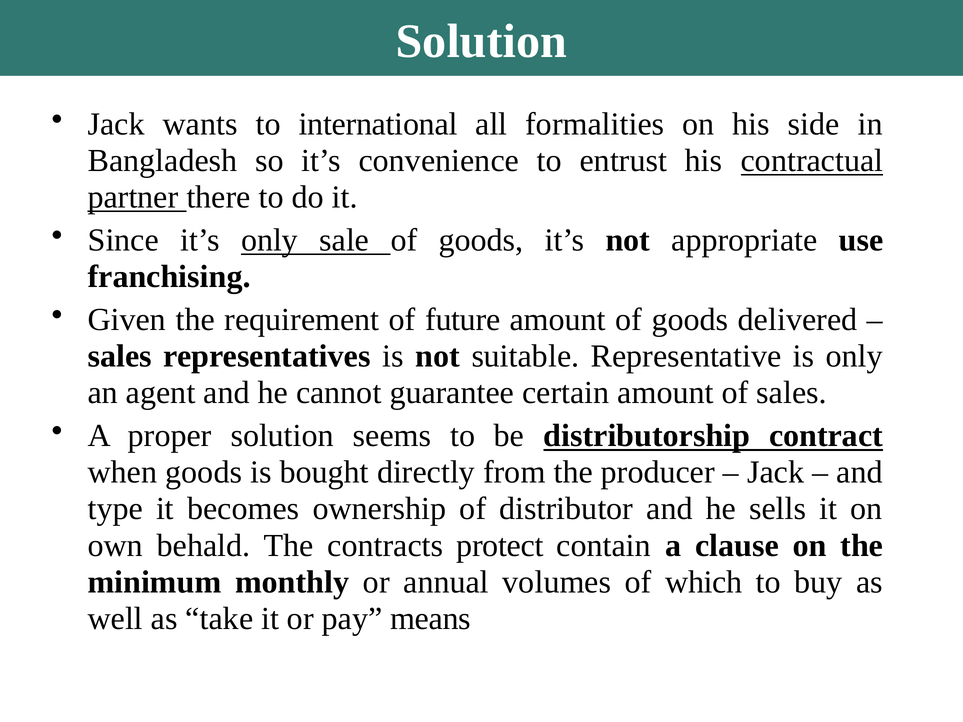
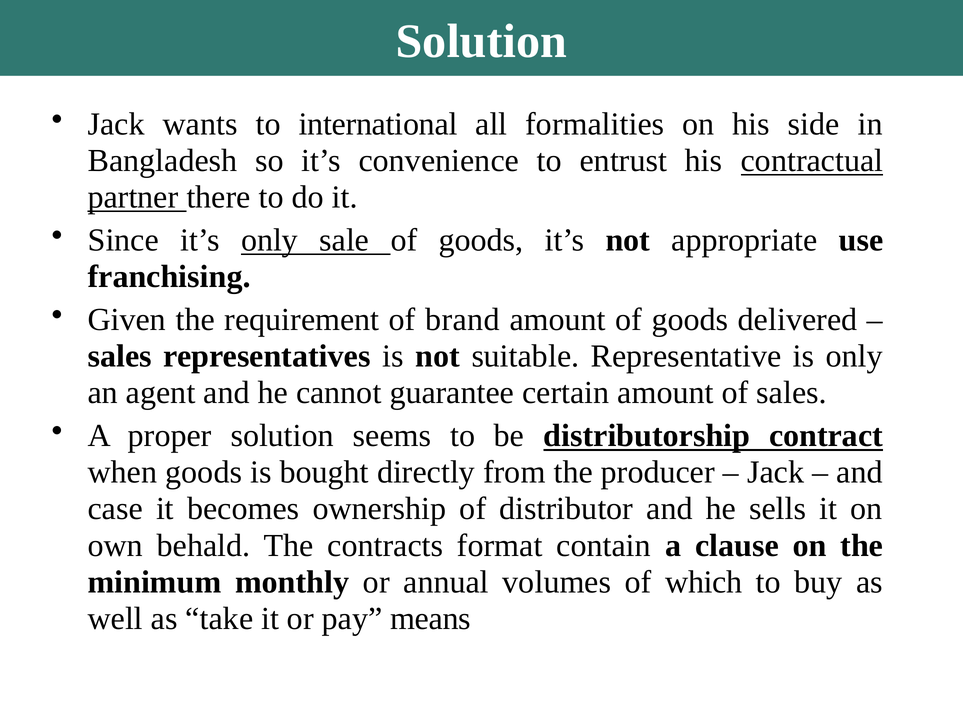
future: future -> brand
type: type -> case
protect: protect -> format
